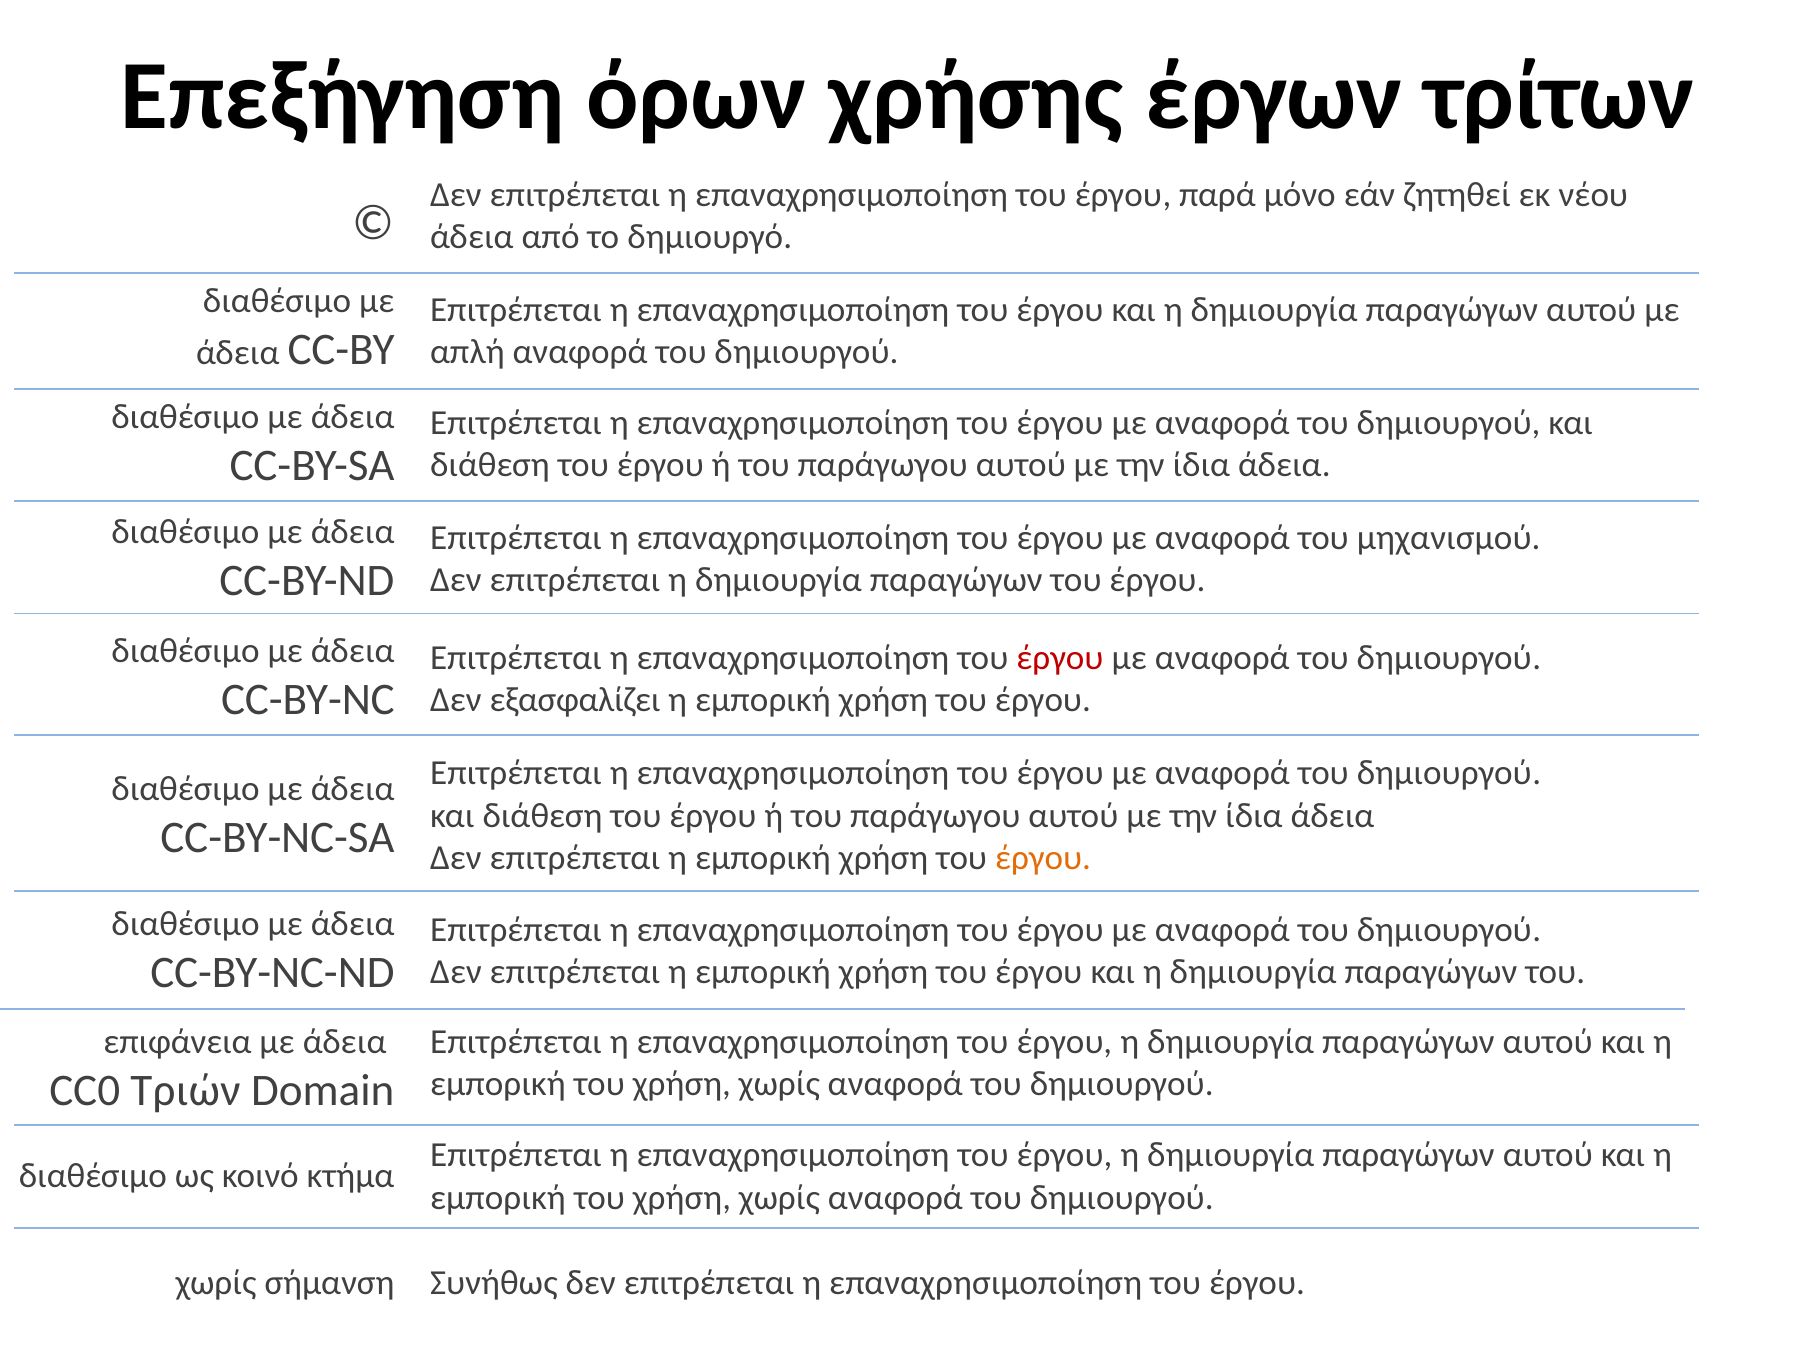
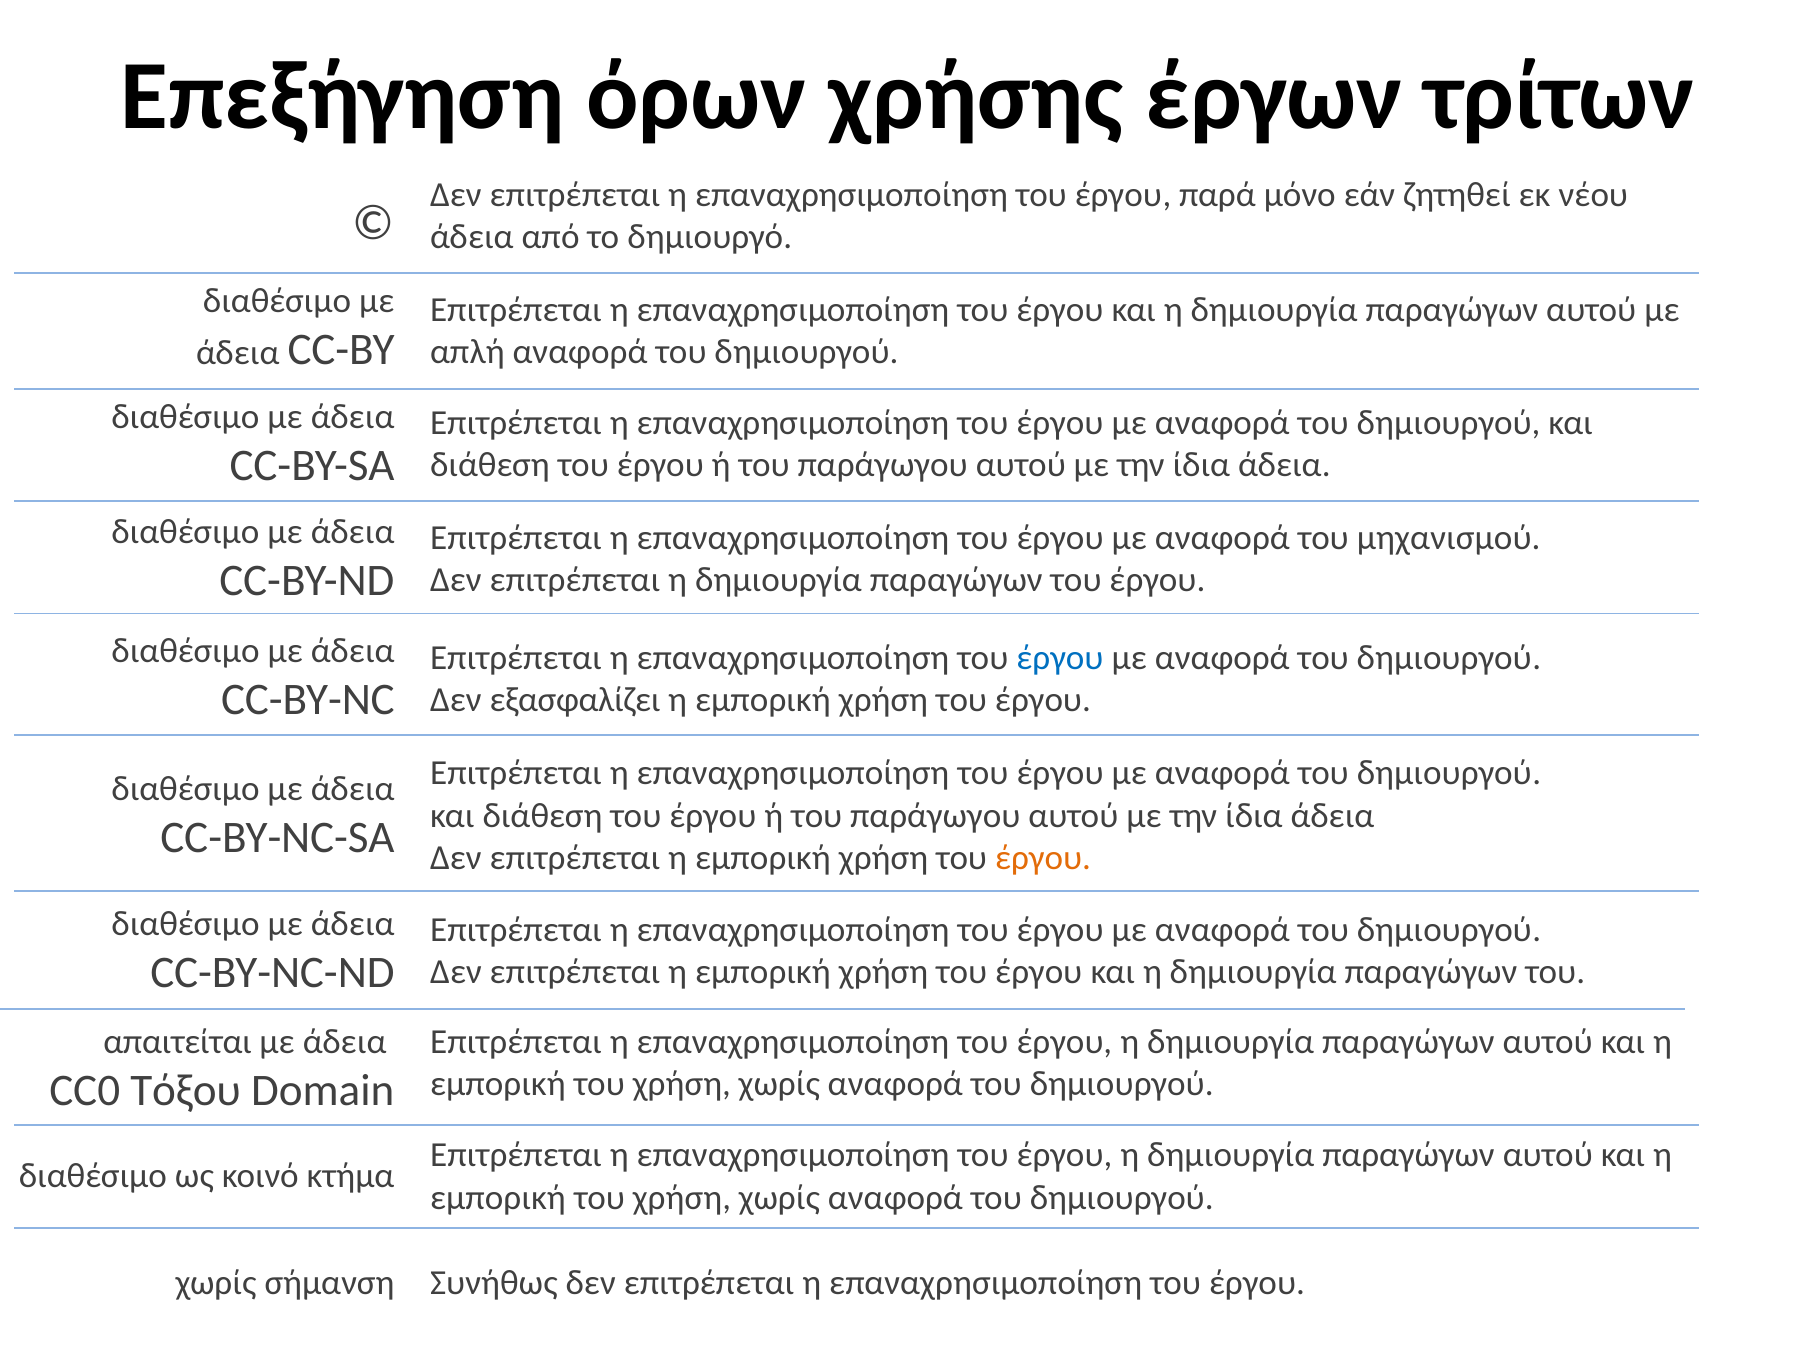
έργου at (1060, 658) colour: red -> blue
επιφάνεια: επιφάνεια -> απαιτείται
Τριών: Τριών -> Τόξου
